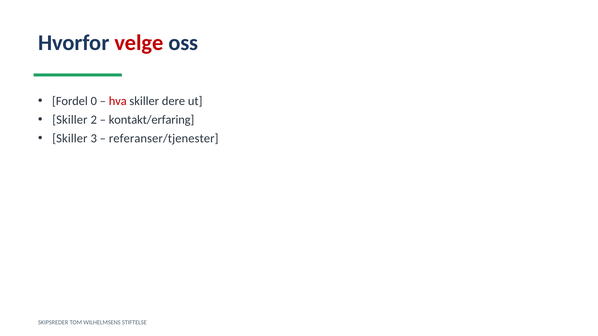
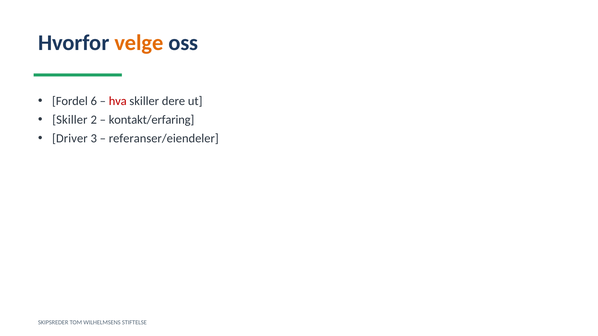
velge colour: red -> orange
0: 0 -> 6
Skiller at (70, 139): Skiller -> Driver
referanser/tjenester: referanser/tjenester -> referanser/eiendeler
